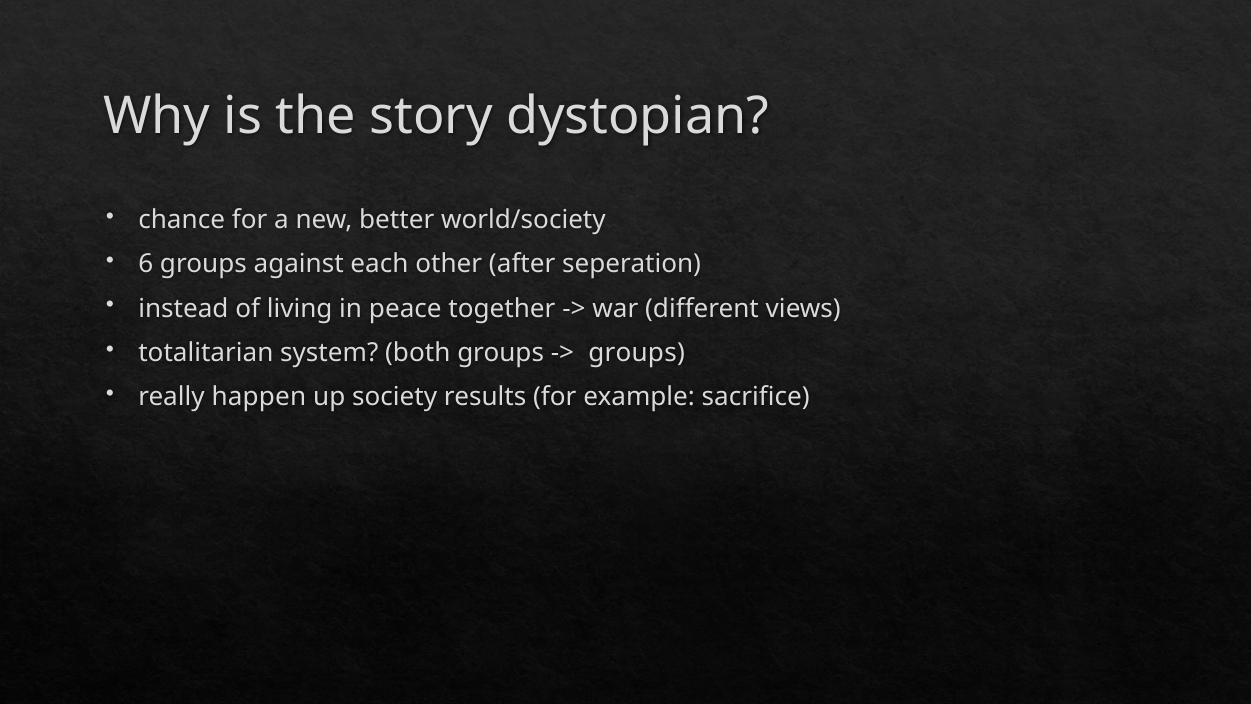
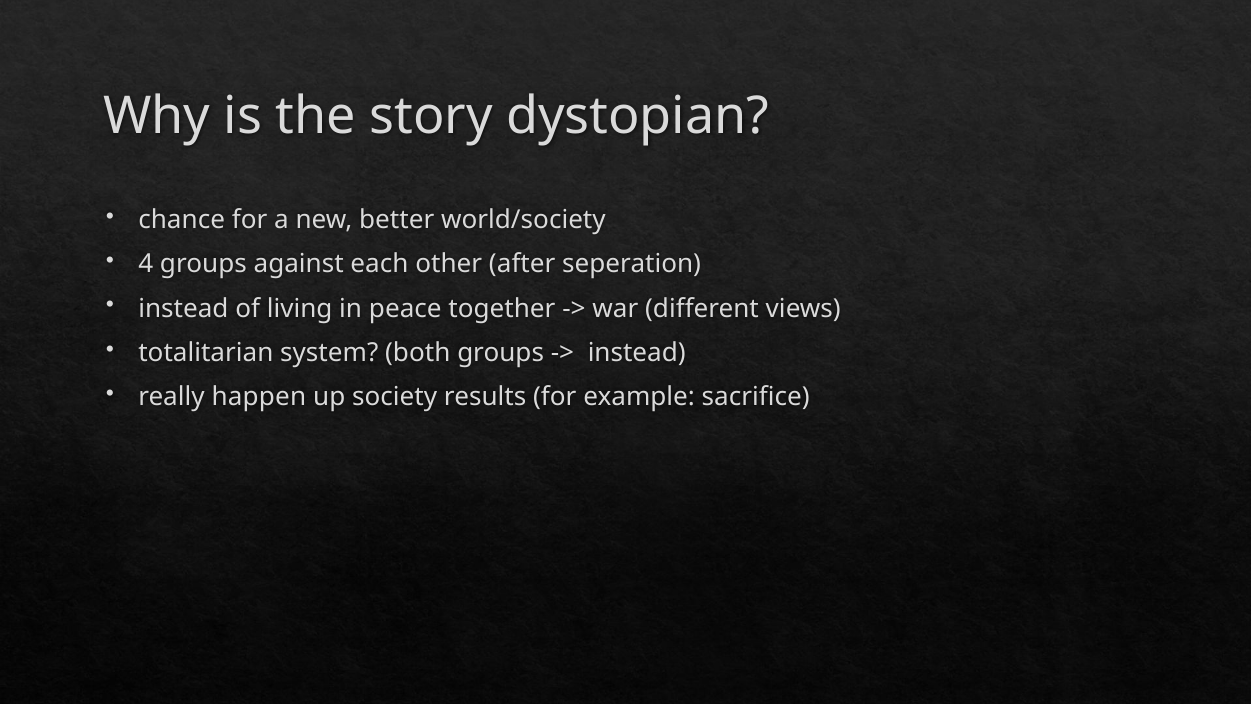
6: 6 -> 4
groups at (637, 353): groups -> instead
